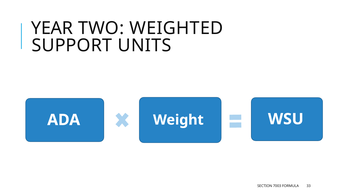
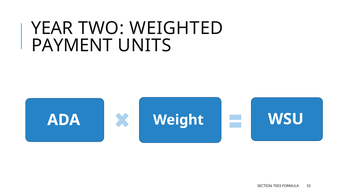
SUPPORT: SUPPORT -> PAYMENT
